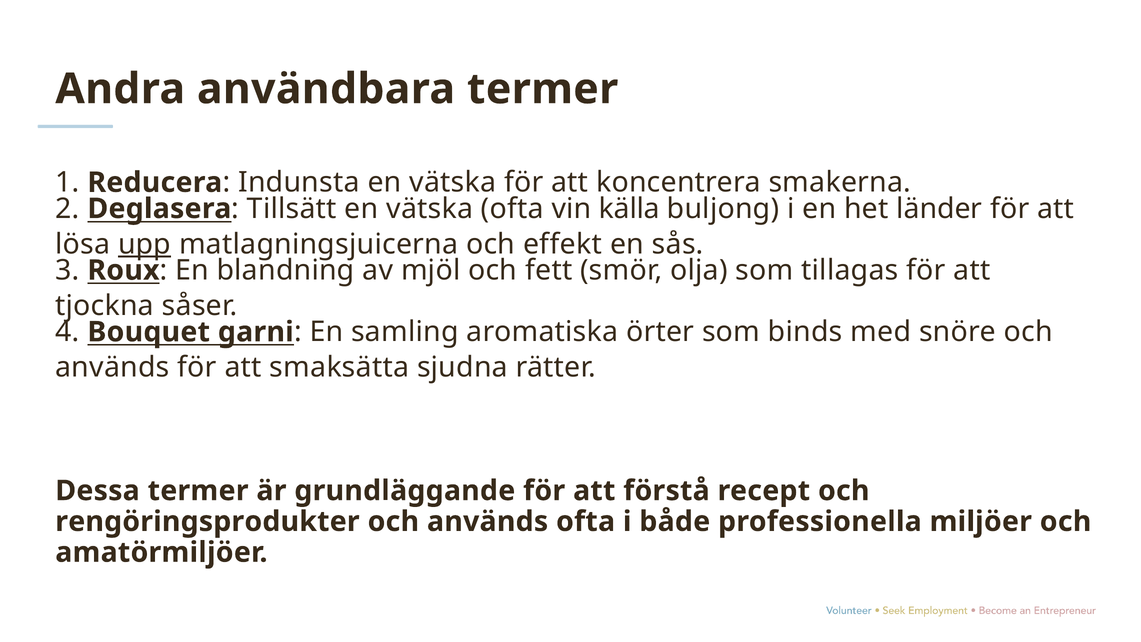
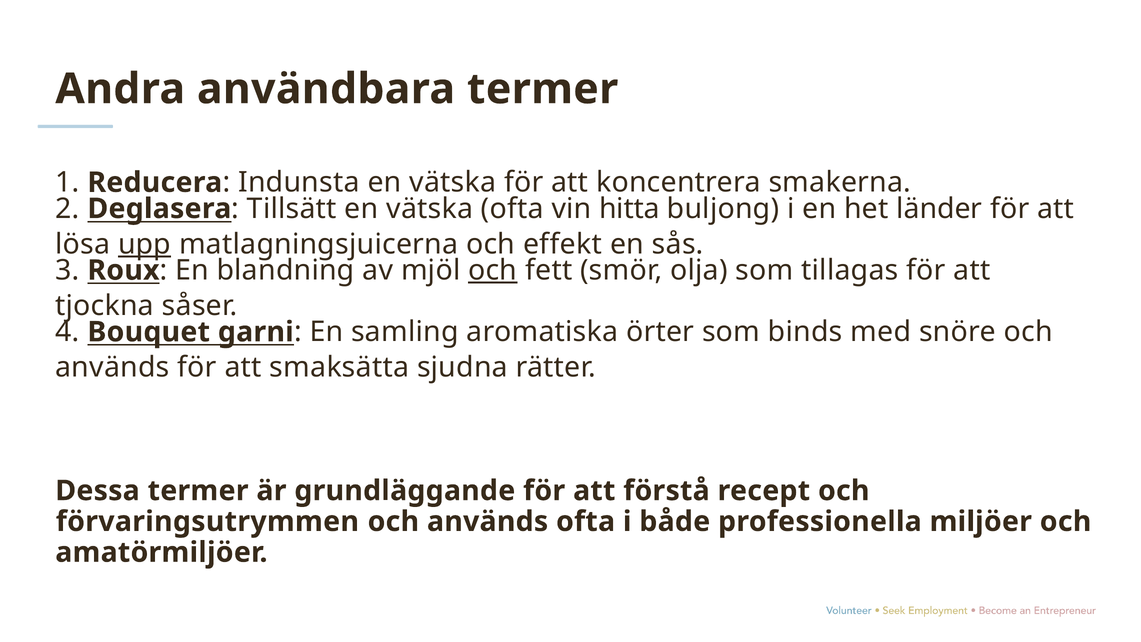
källa: källa -> hitta
och at (493, 270) underline: none -> present
rengöringsprodukter: rengöringsprodukter -> förvaringsutrymmen
